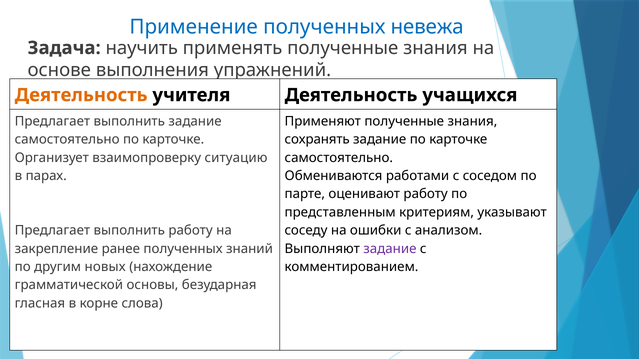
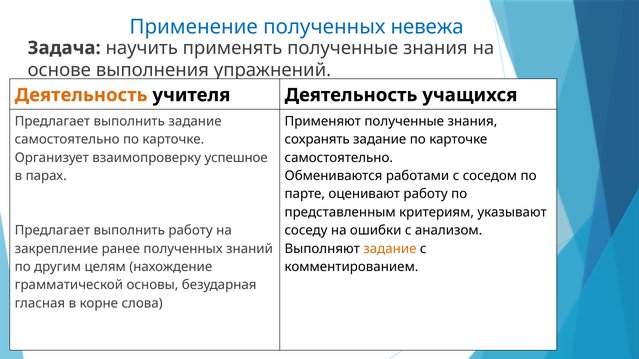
ситуацию: ситуацию -> успешное
задание at (390, 249) colour: purple -> orange
новых: новых -> целям
